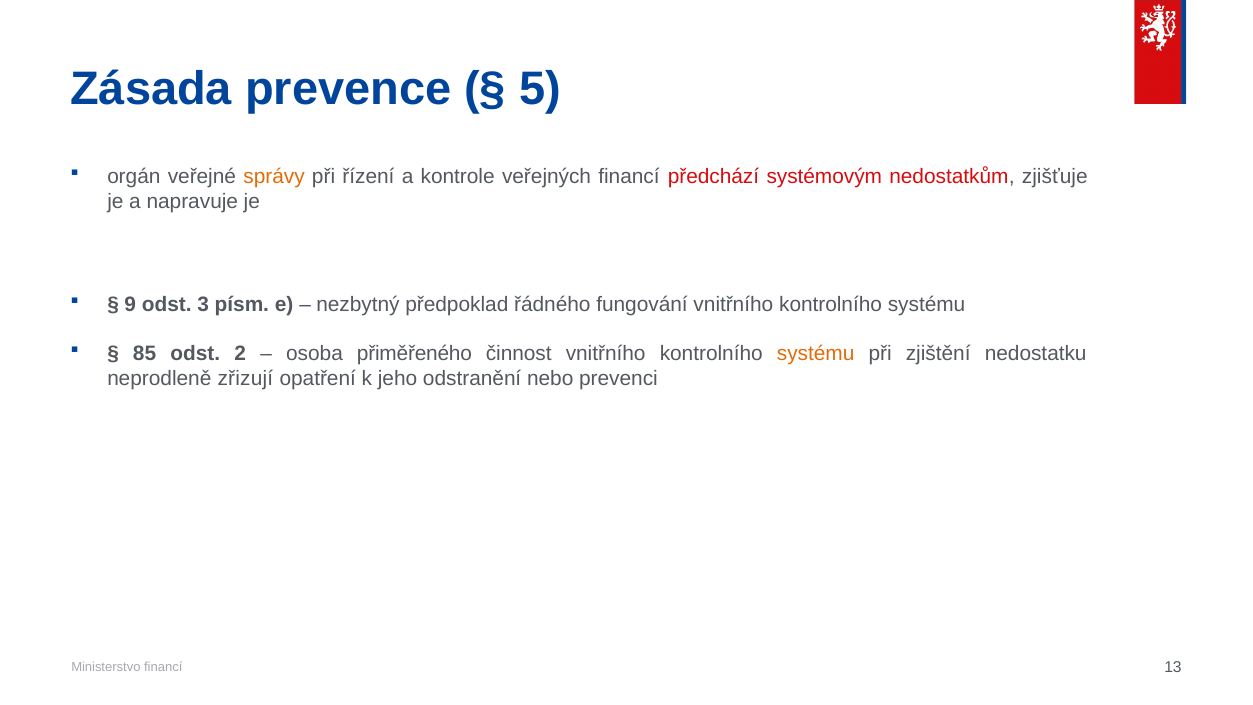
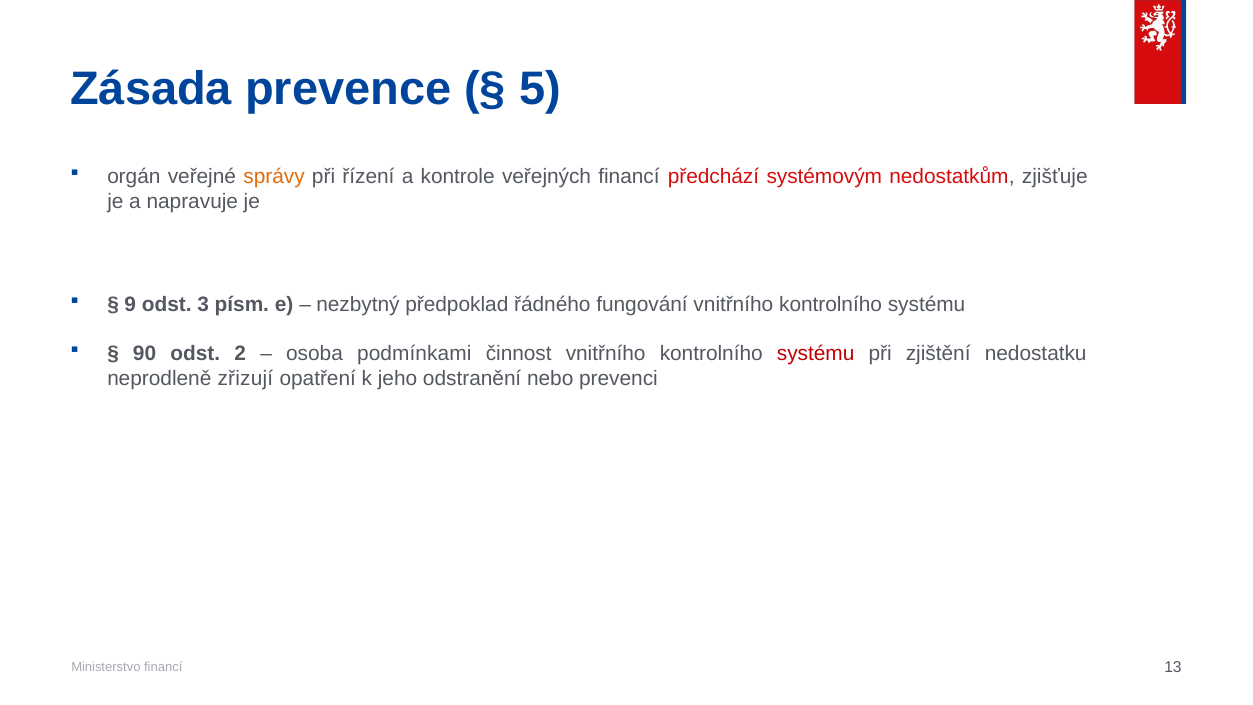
85: 85 -> 90
přiměřeného: přiměřeného -> podmínkami
systému at (816, 353) colour: orange -> red
